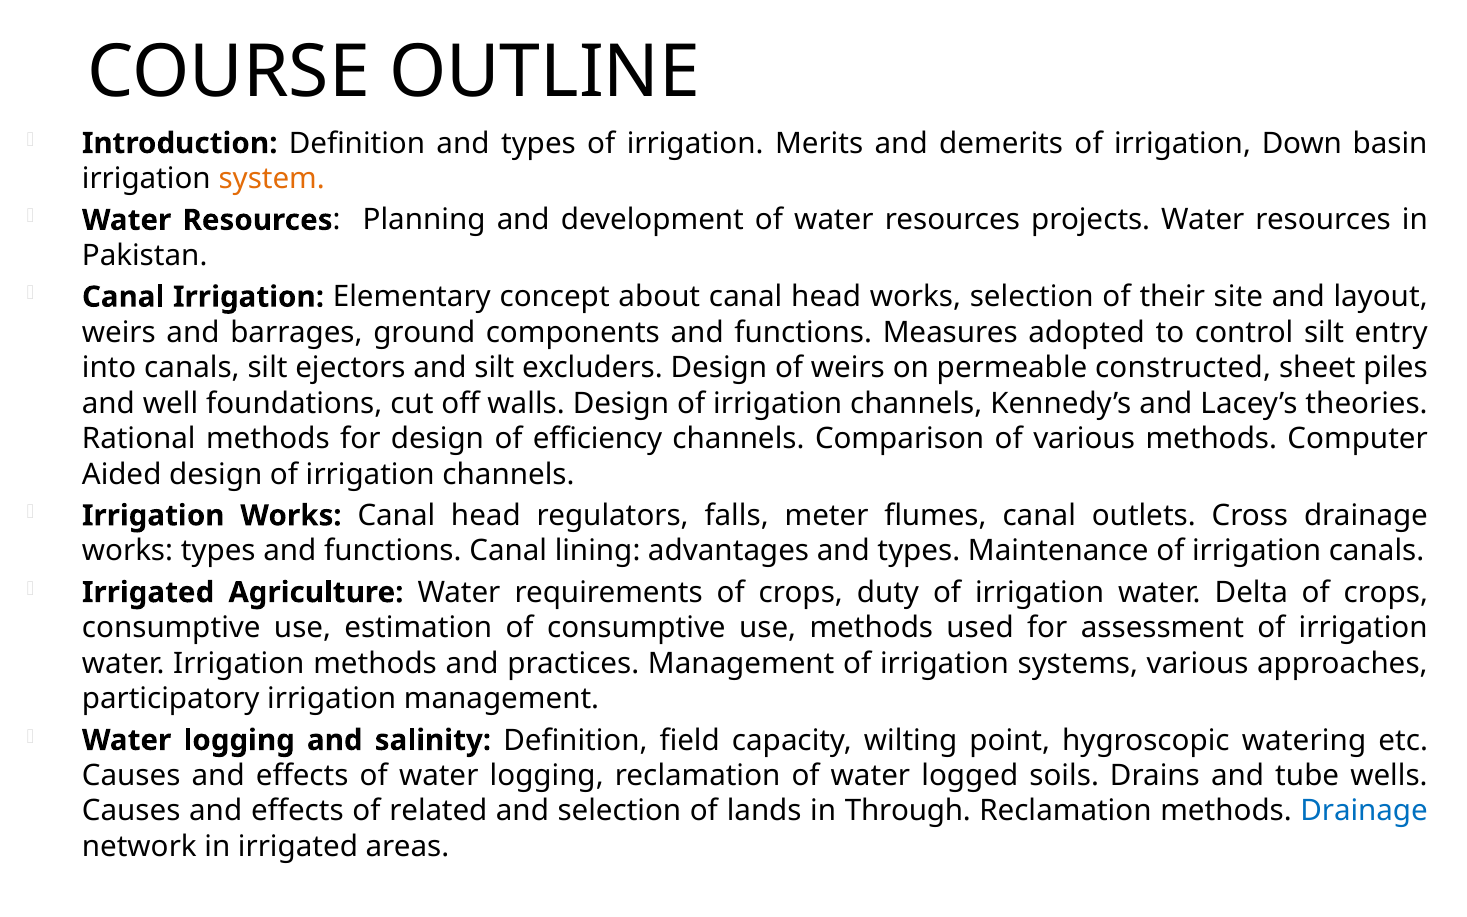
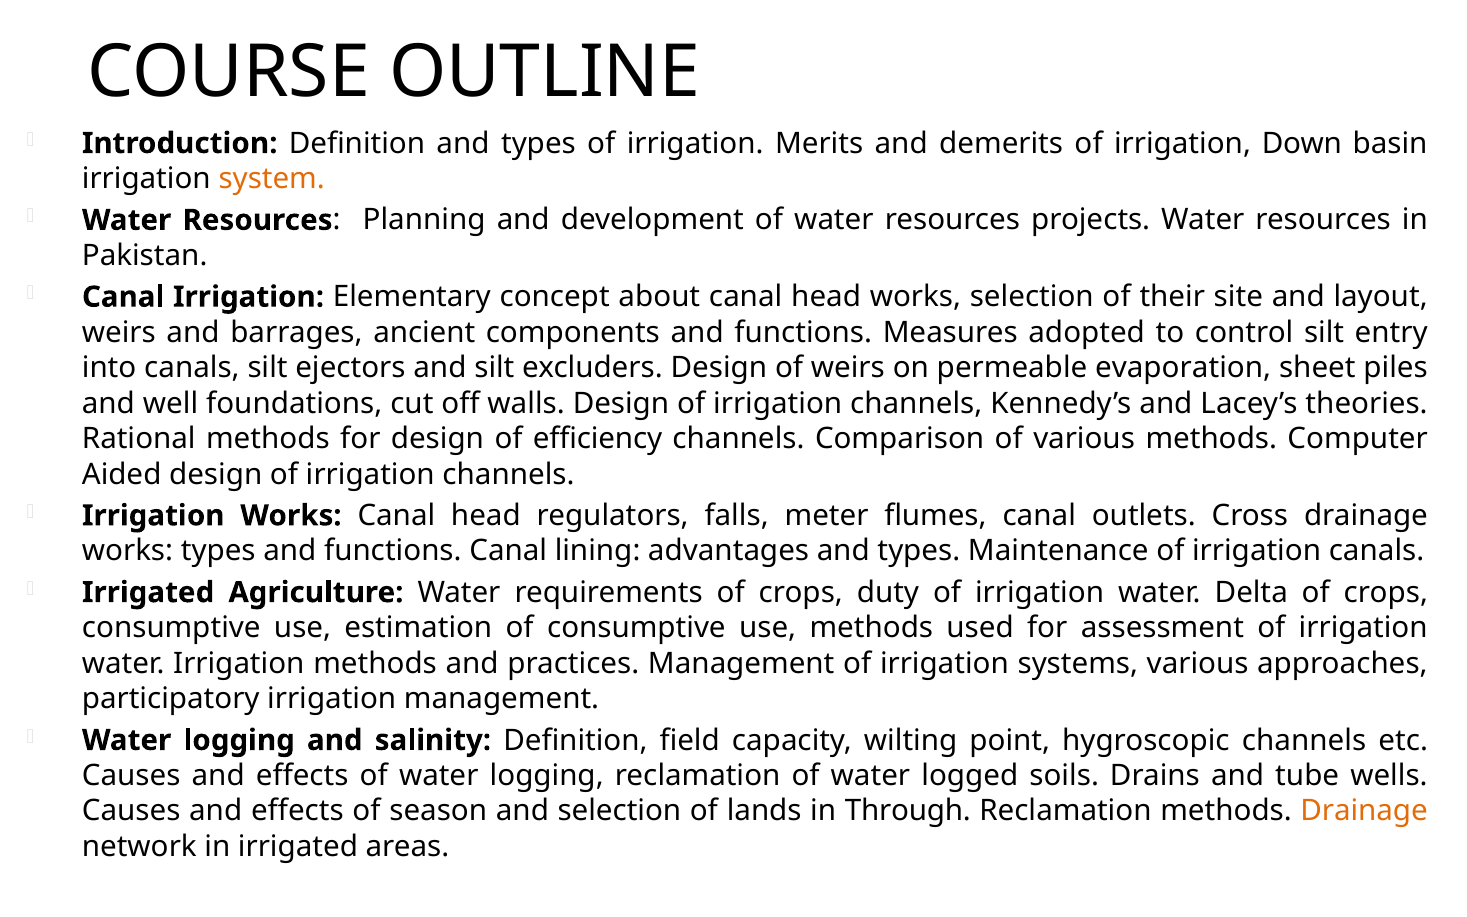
ground: ground -> ancient
constructed: constructed -> evaporation
hygroscopic watering: watering -> channels
related: related -> season
Drainage at (1364, 811) colour: blue -> orange
